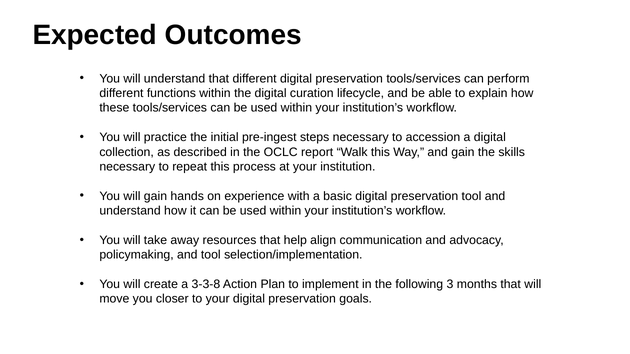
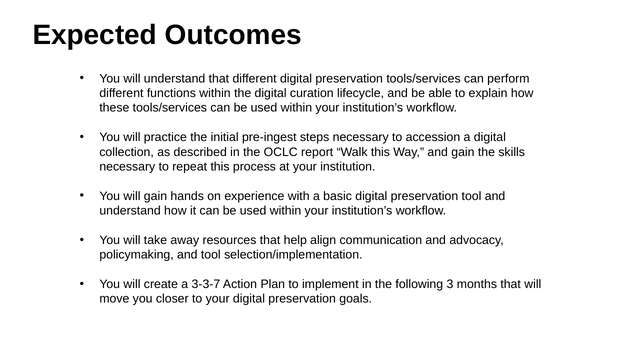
3-3-8: 3-3-8 -> 3-3-7
